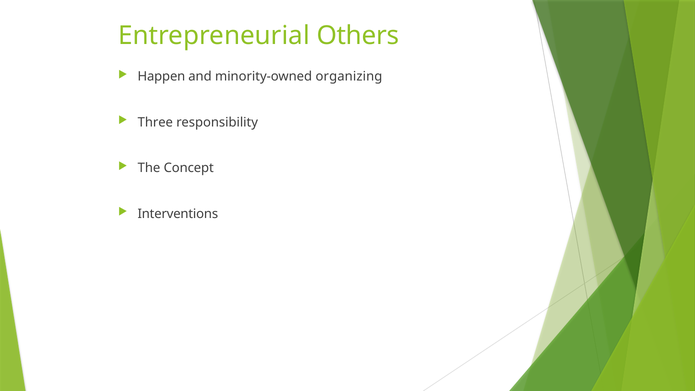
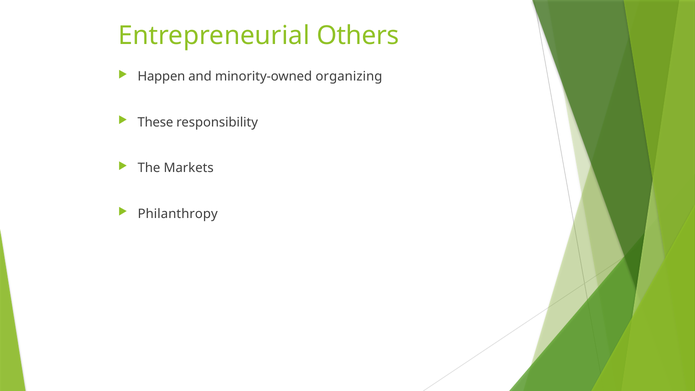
Three: Three -> These
Concept: Concept -> Markets
Interventions: Interventions -> Philanthropy
